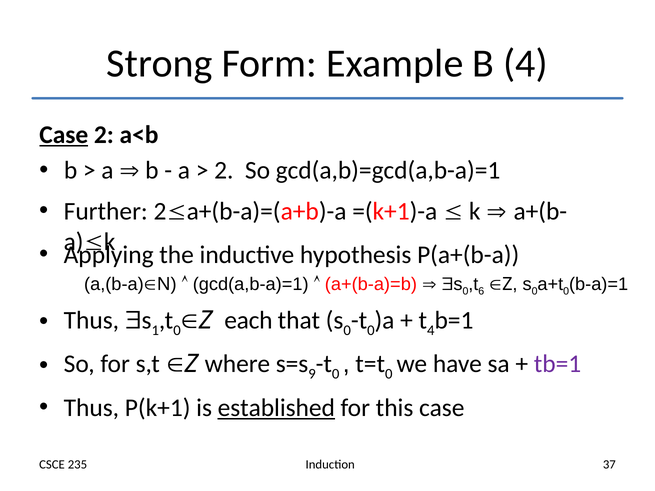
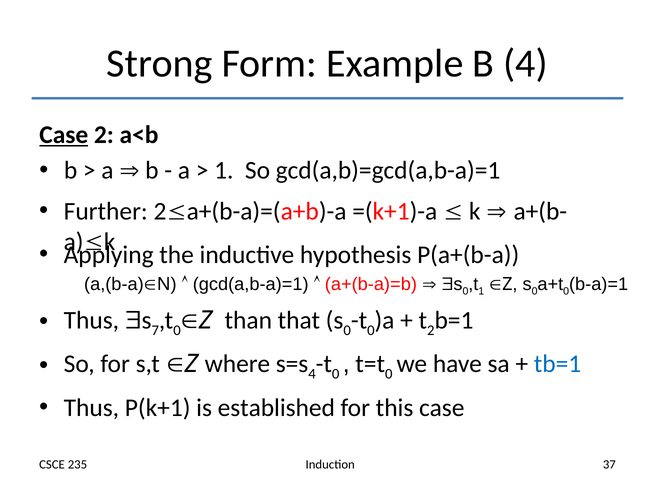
2 at (224, 171): 2 -> 1
6 at (481, 291): 6 -> 1
1: 1 -> 7
each: each -> than
4 at (431, 330): 4 -> 2
9 at (312, 374): 9 -> 4
tb=1 colour: purple -> blue
established underline: present -> none
